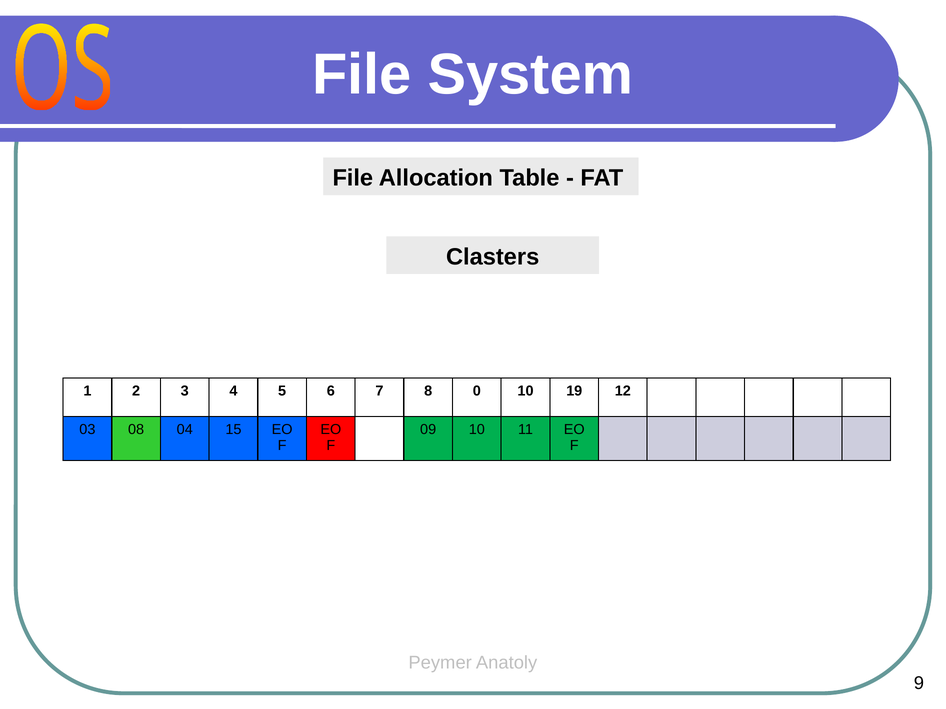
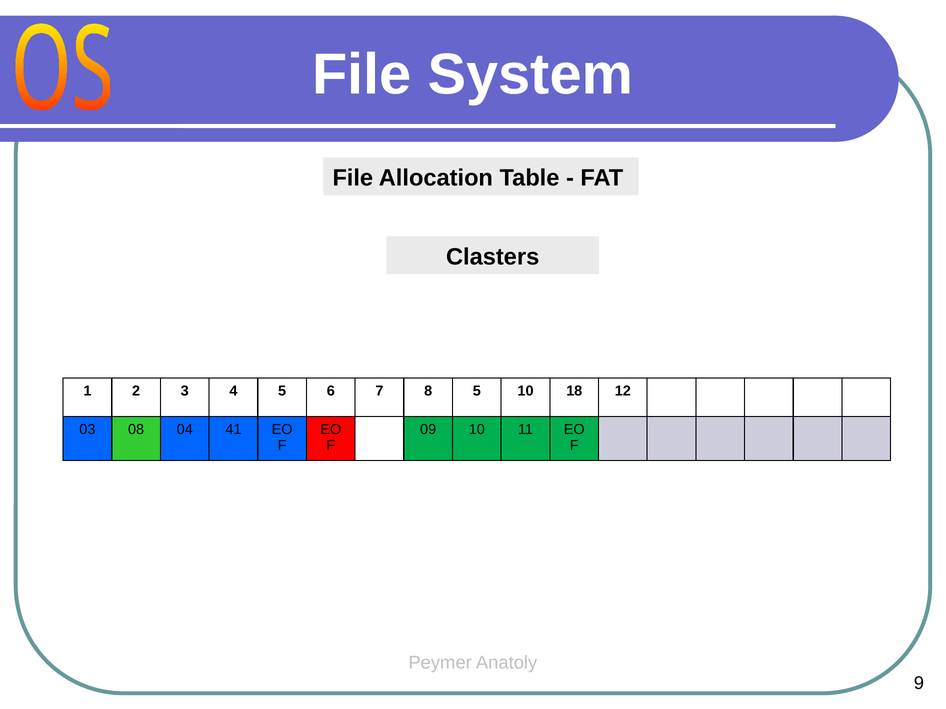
8 0: 0 -> 5
19: 19 -> 18
15: 15 -> 41
